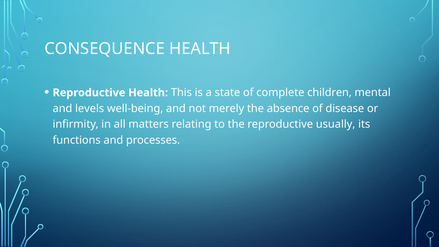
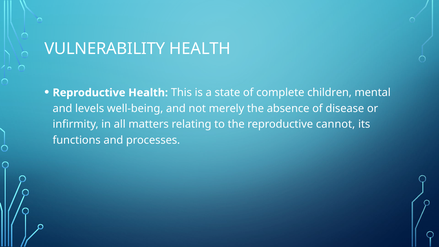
CONSEQUENCE: CONSEQUENCE -> VULNERABILITY
usually: usually -> cannot
